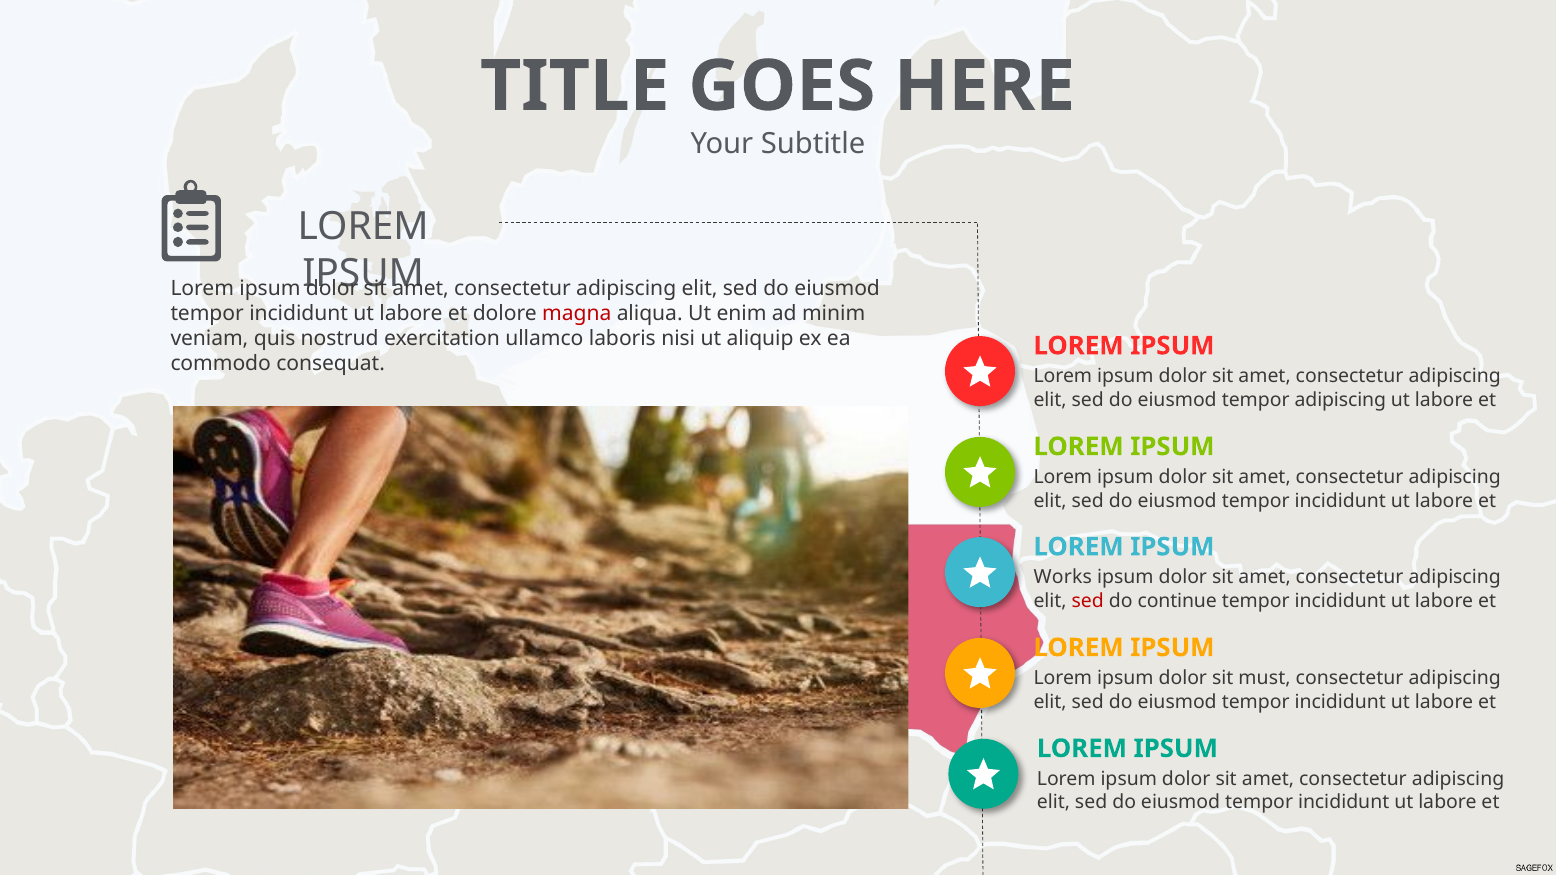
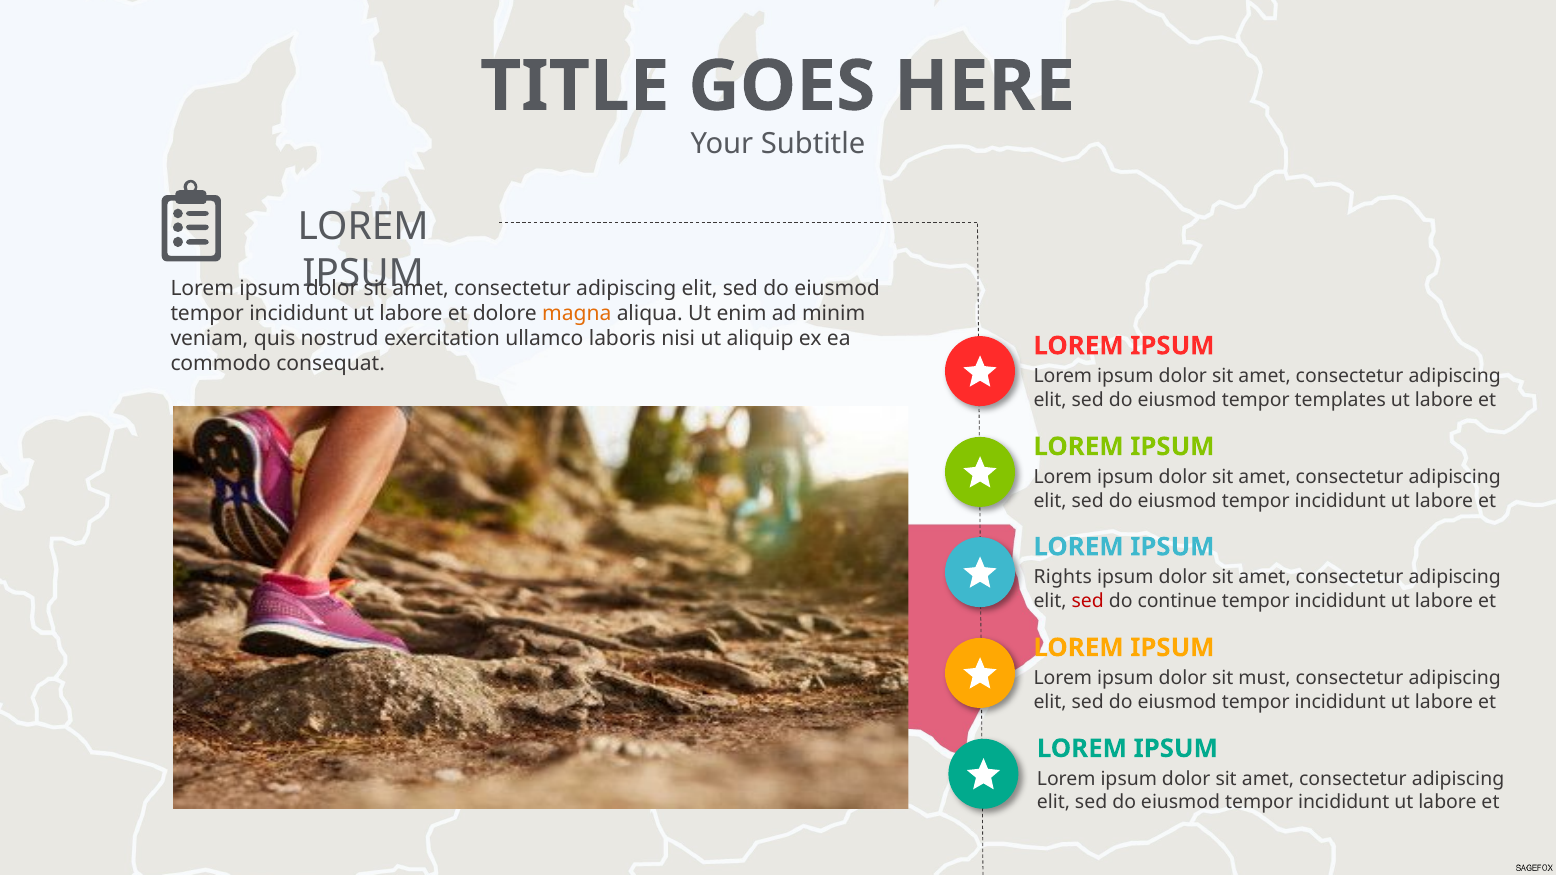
magna colour: red -> orange
tempor adipiscing: adipiscing -> templates
Works: Works -> Rights
